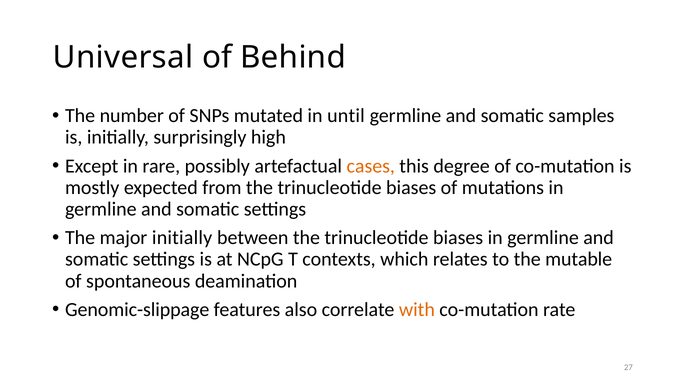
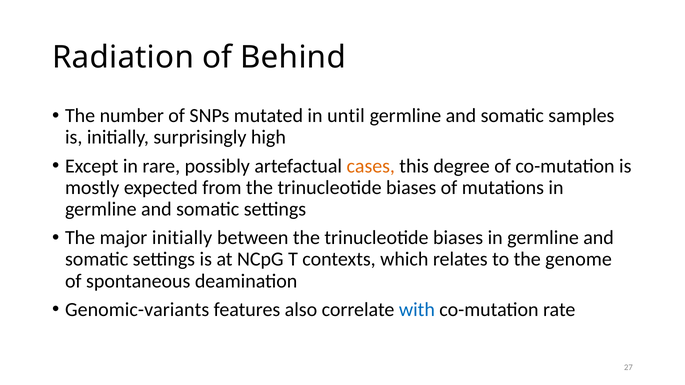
Universal: Universal -> Radiation
mutable: mutable -> genome
Genomic-slippage: Genomic-slippage -> Genomic-variants
with colour: orange -> blue
